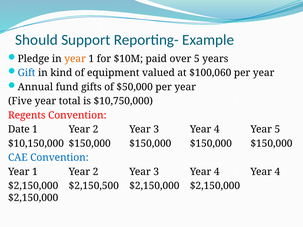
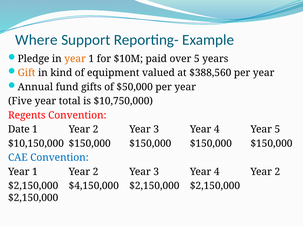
Should: Should -> Where
Gift colour: blue -> orange
$100,060: $100,060 -> $388,560
4 Year 4: 4 -> 2
$2,150,500: $2,150,500 -> $4,150,000
